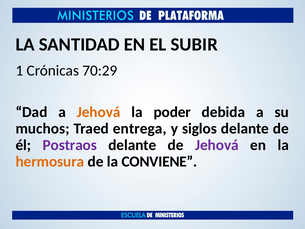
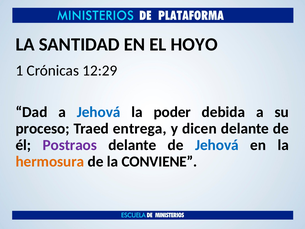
SUBIR: SUBIR -> HOYO
70:29: 70:29 -> 12:29
Jehová at (99, 112) colour: orange -> blue
muchos: muchos -> proceso
siglos: siglos -> dicen
Jehová at (217, 145) colour: purple -> blue
